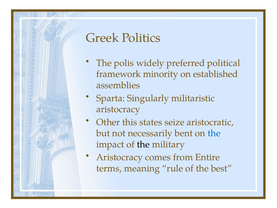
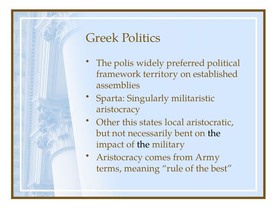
minority: minority -> territory
seize: seize -> local
the at (214, 133) colour: blue -> black
Entire: Entire -> Army
